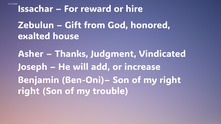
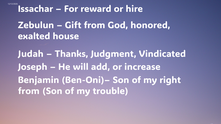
Asher: Asher -> Judah
right at (29, 91): right -> from
